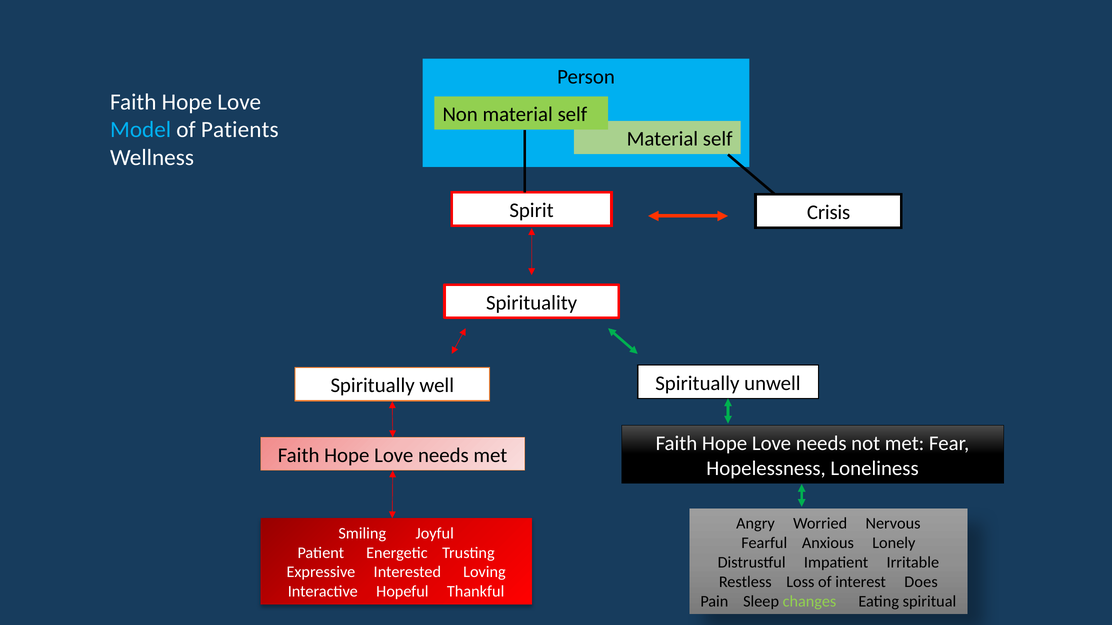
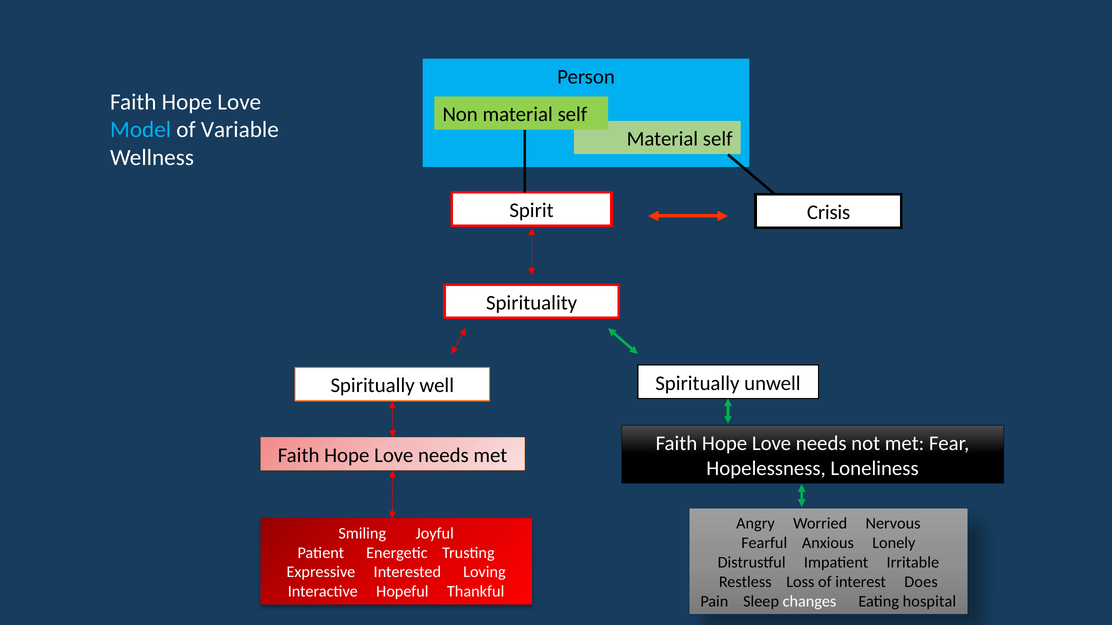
Patients: Patients -> Variable
changes colour: light green -> white
spiritual: spiritual -> hospital
